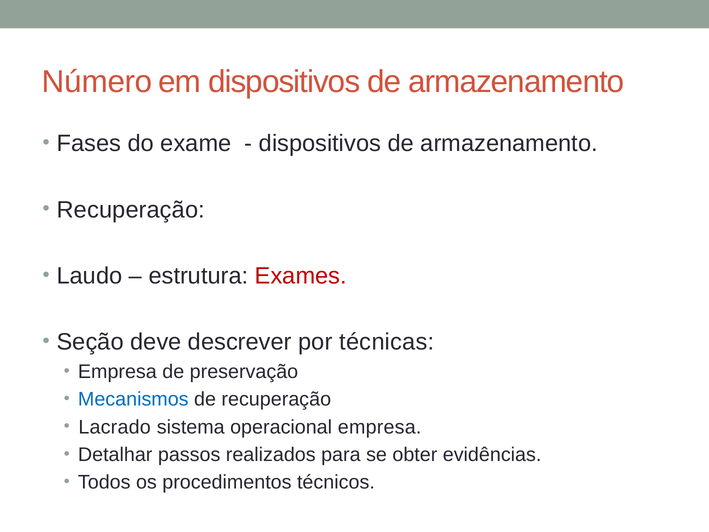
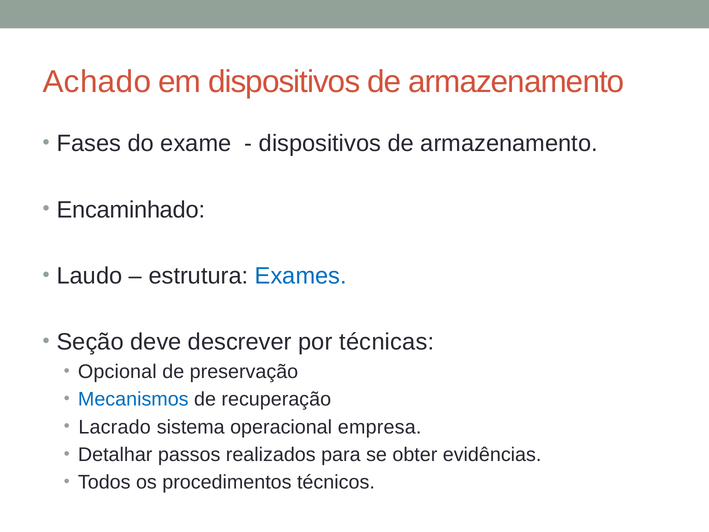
Número: Número -> Achado
Recuperação at (131, 210): Recuperação -> Encaminhado
Exames colour: red -> blue
Empresa at (117, 372): Empresa -> Opcional
